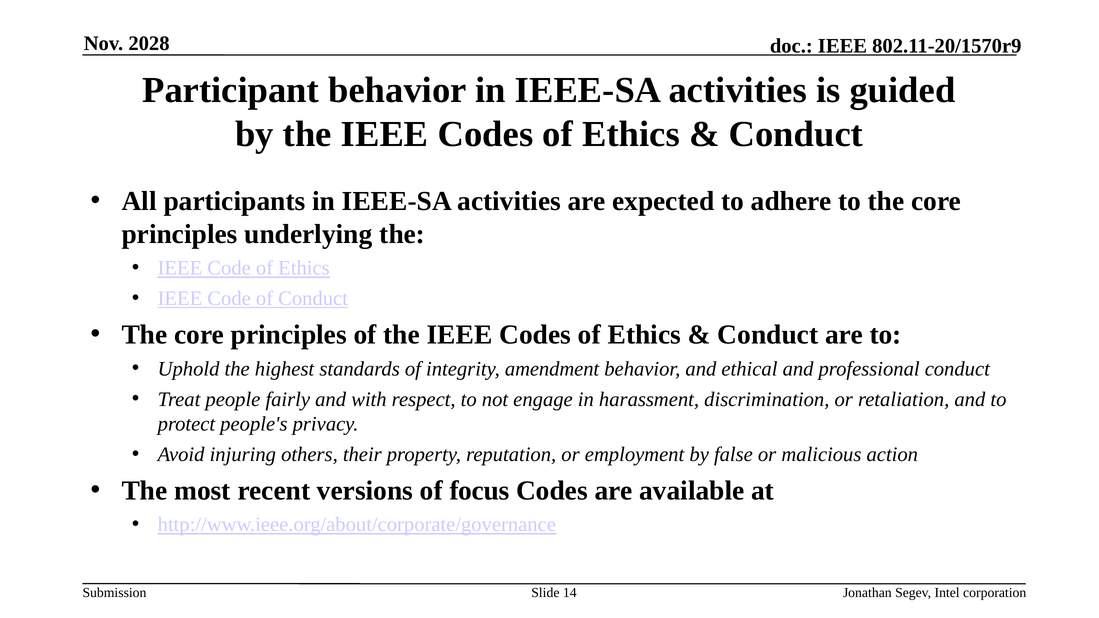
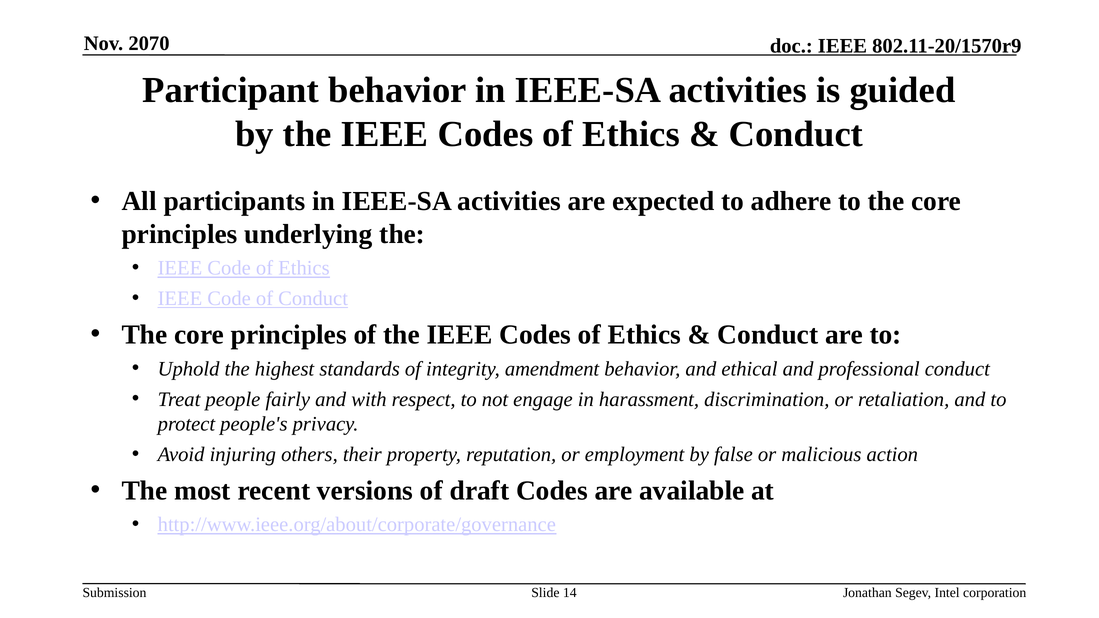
2028: 2028 -> 2070
focus: focus -> draft
